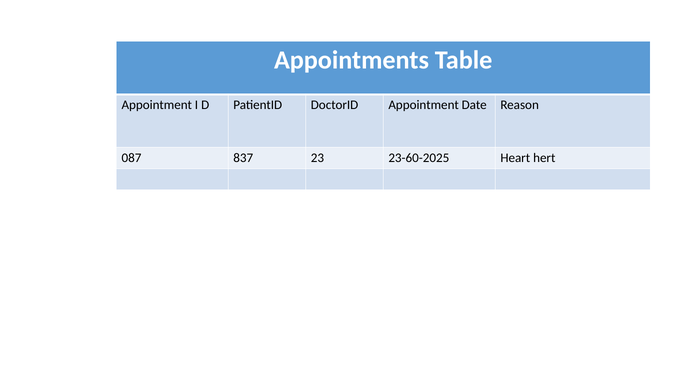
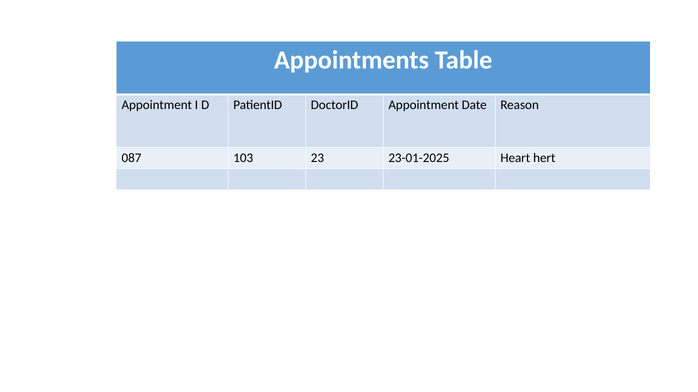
837: 837 -> 103
23-60-2025: 23-60-2025 -> 23-01-2025
